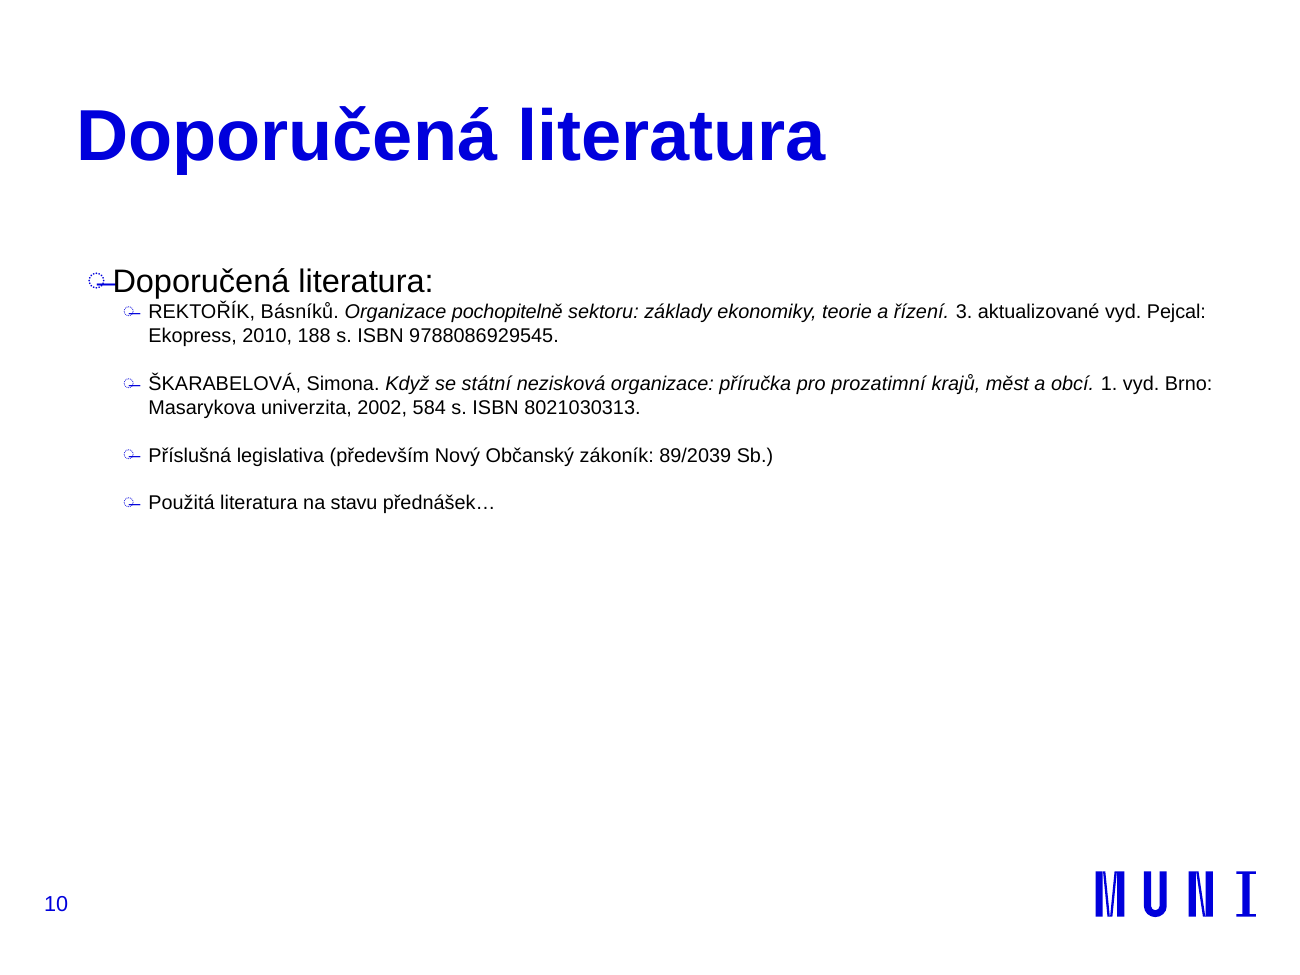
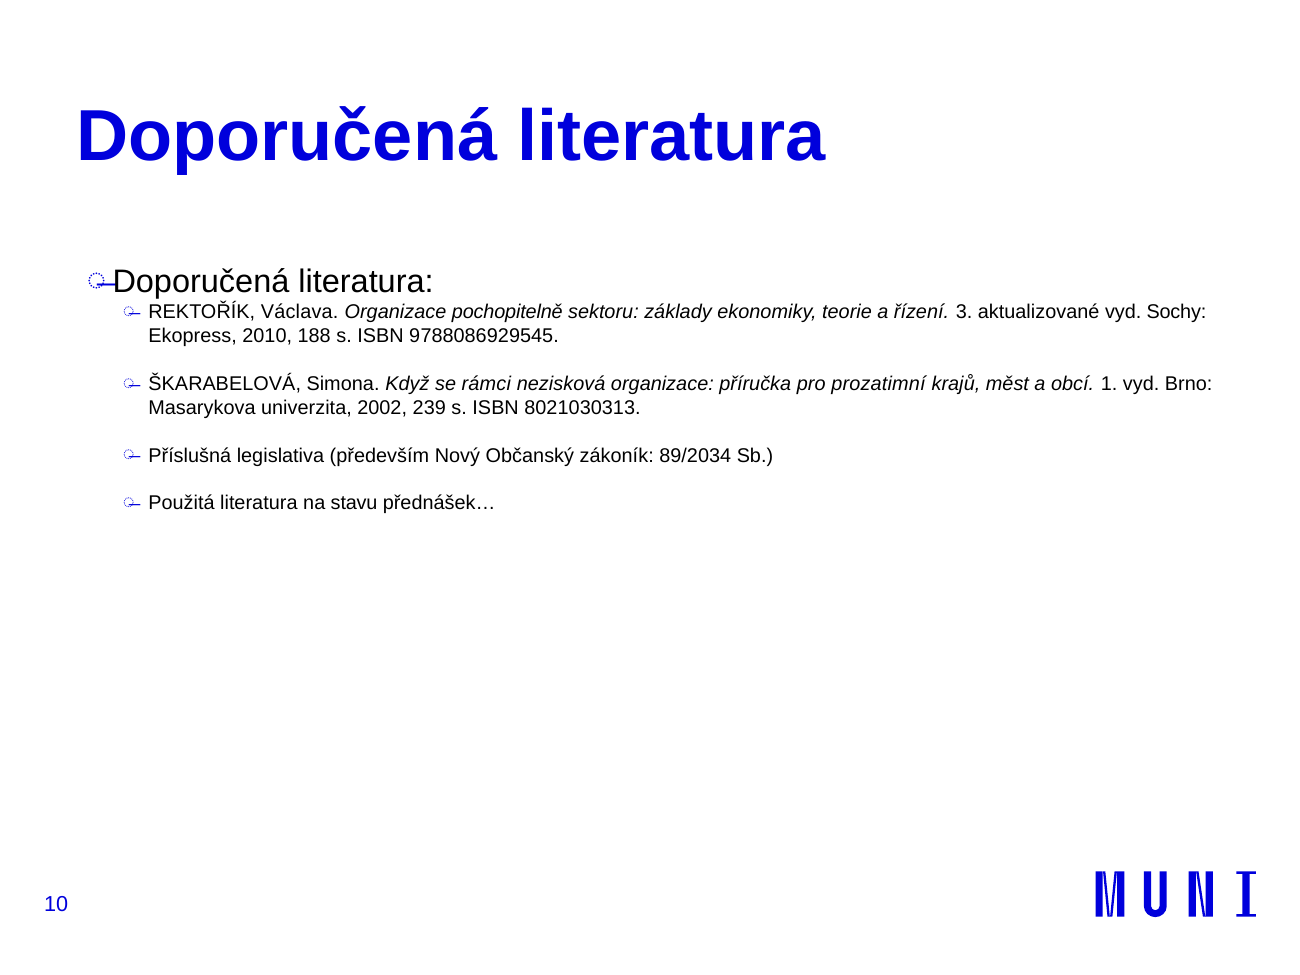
Básníků: Básníků -> Václava
Pejcal: Pejcal -> Sochy
státní: státní -> rámci
584: 584 -> 239
89/2039: 89/2039 -> 89/2034
